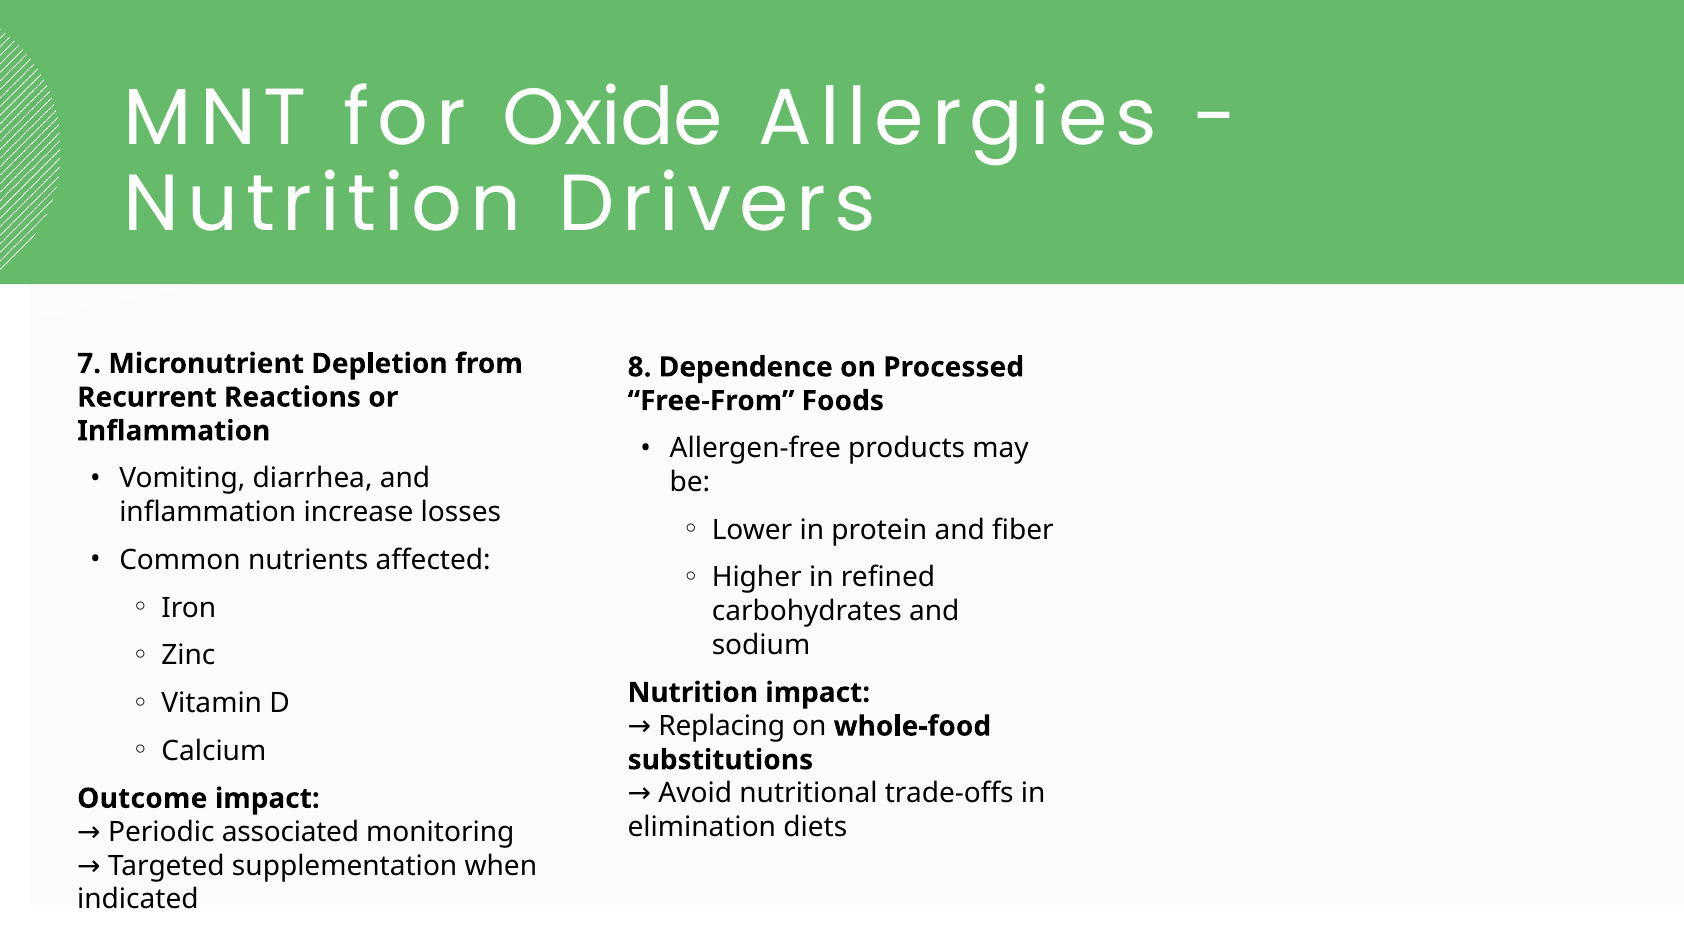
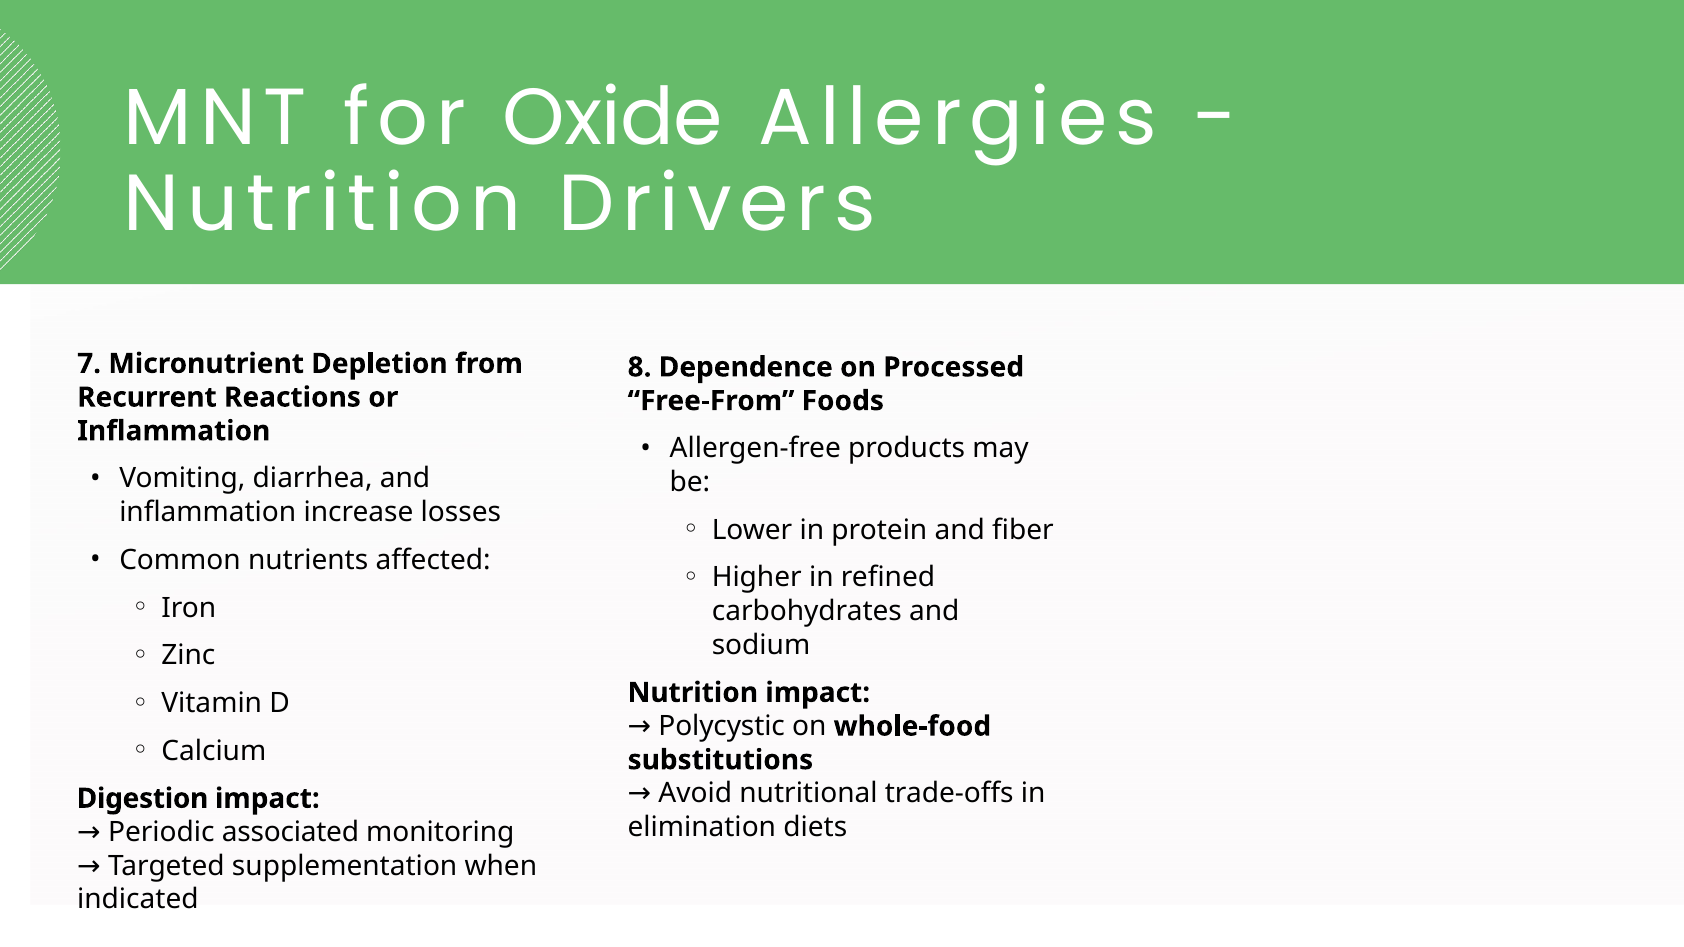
Replacing: Replacing -> Polycystic
Outcome: Outcome -> Digestion
